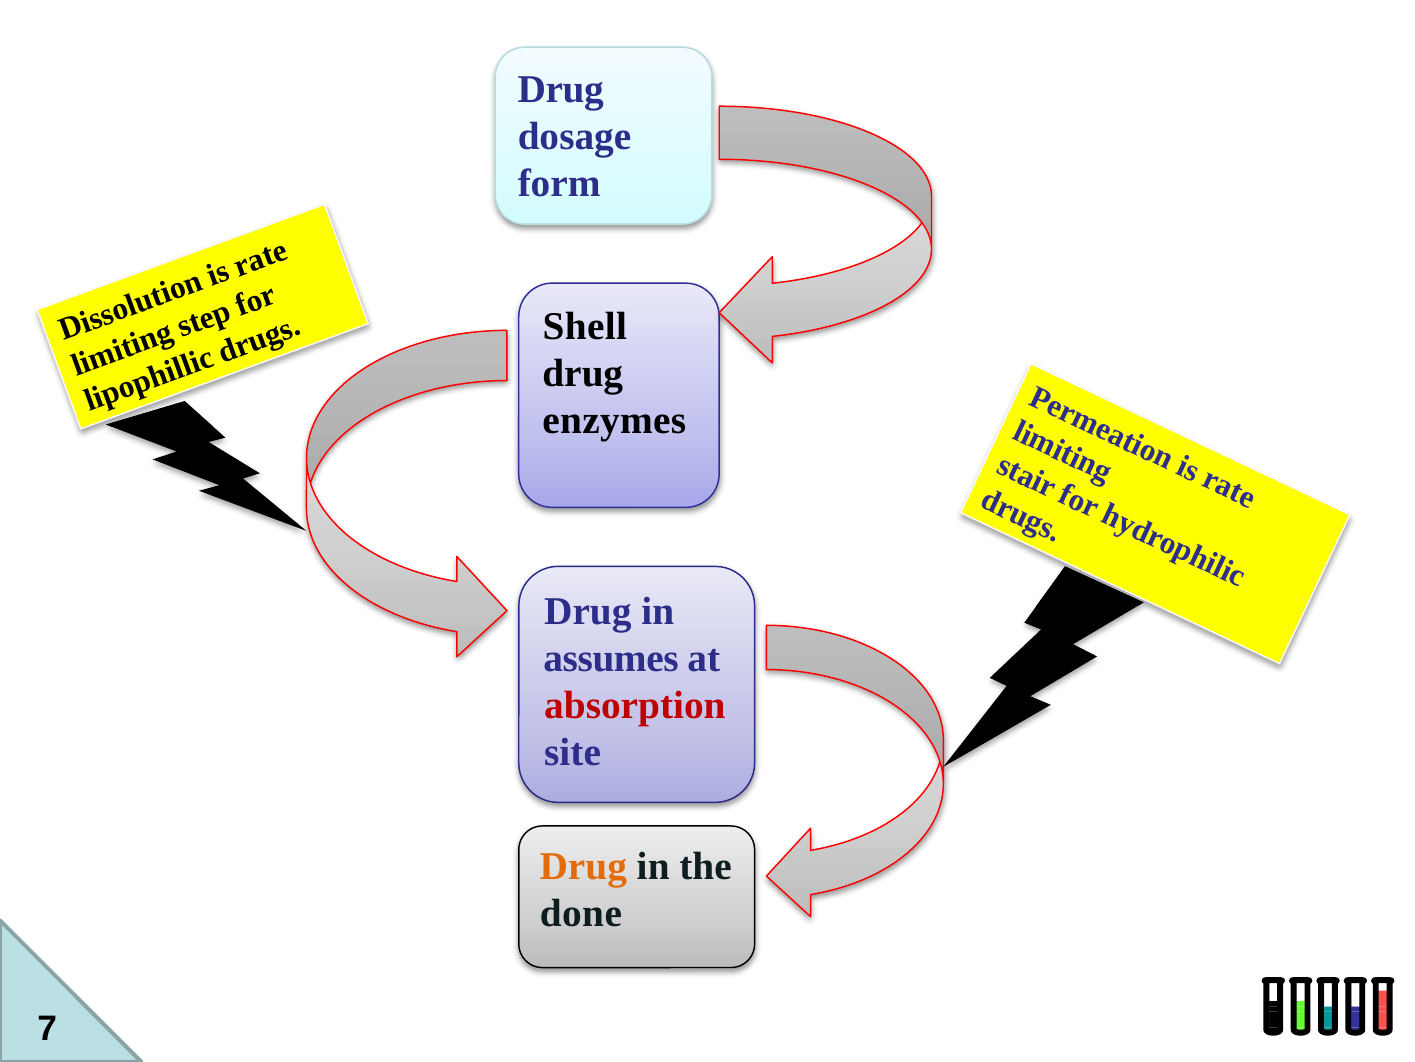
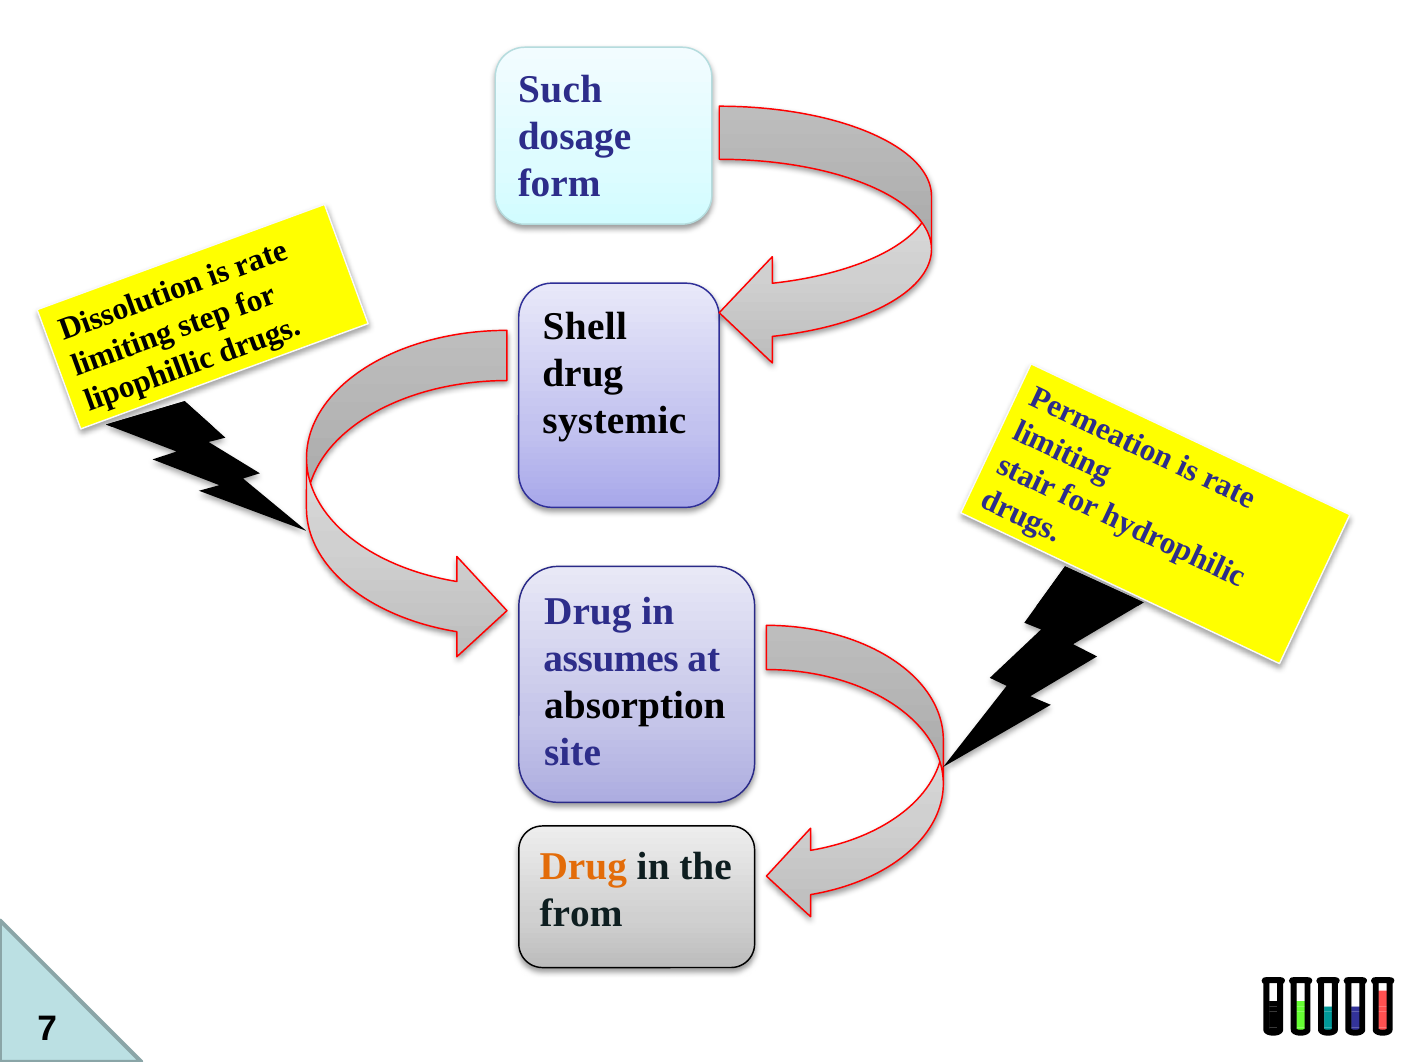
Drug at (561, 89): Drug -> Such
enzymes: enzymes -> systemic
absorption colour: red -> black
done: done -> from
